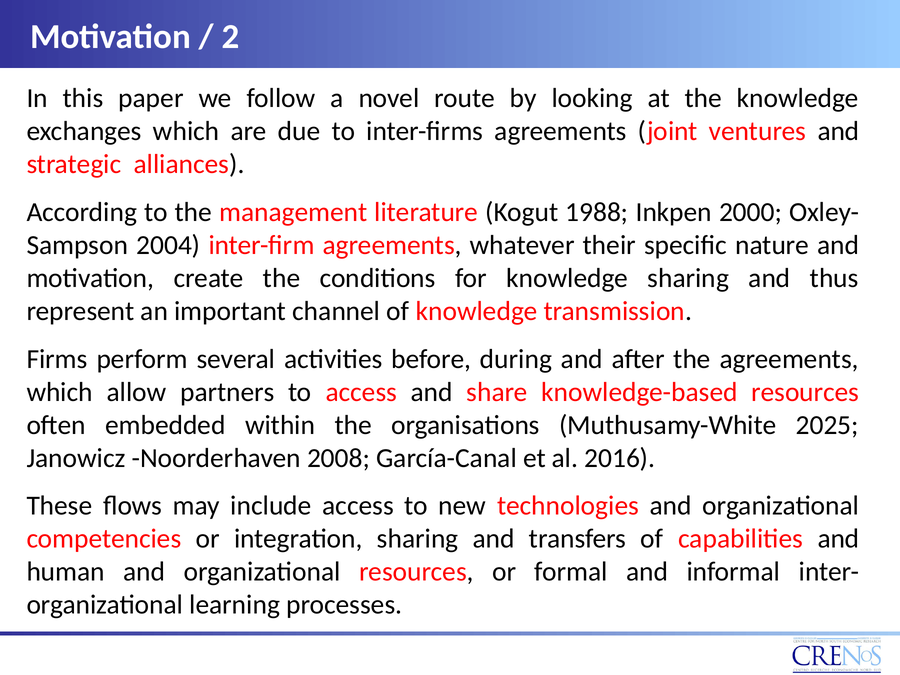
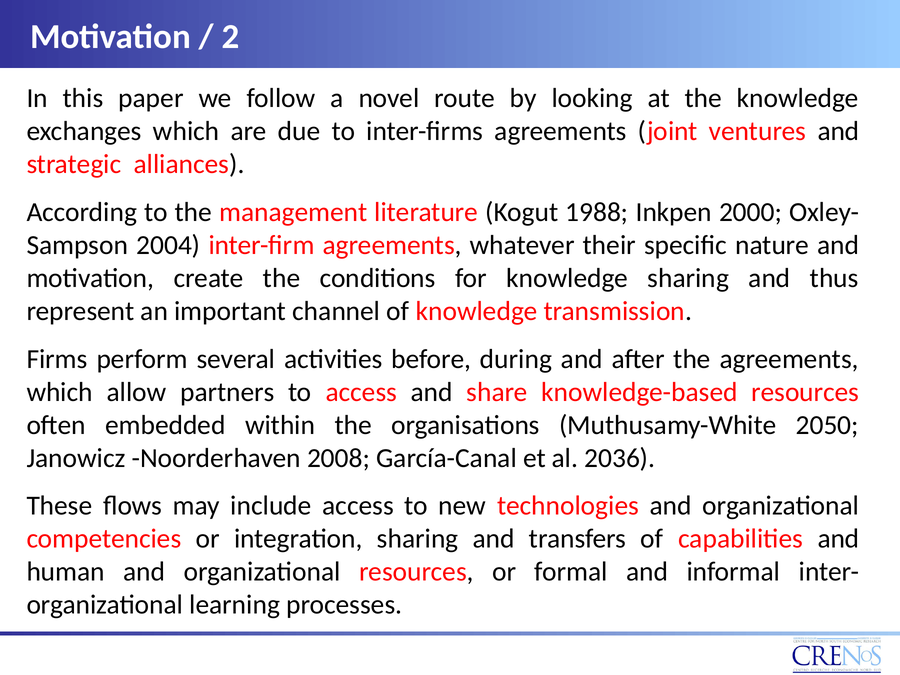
2025: 2025 -> 2050
2016: 2016 -> 2036
